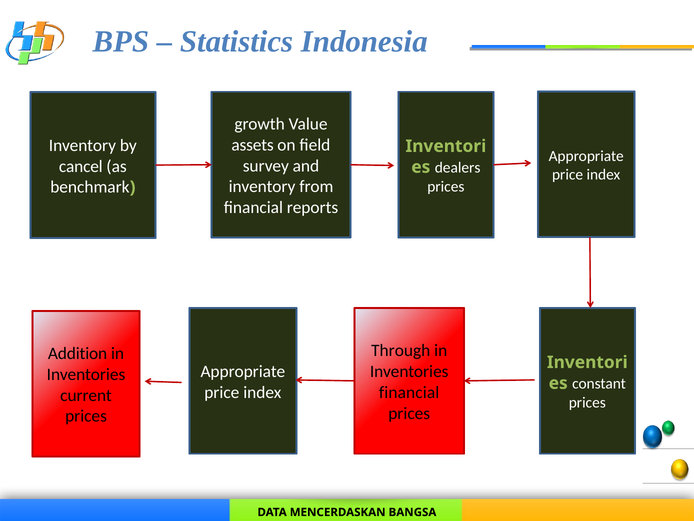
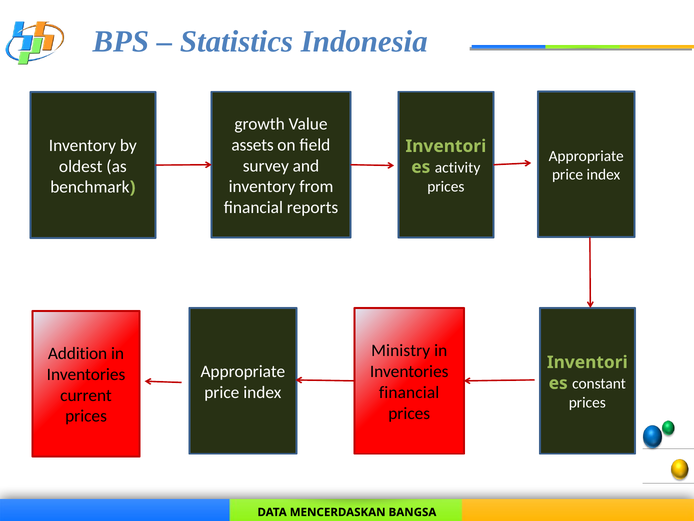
cancel: cancel -> oldest
dealers: dealers -> activity
Through: Through -> Ministry
